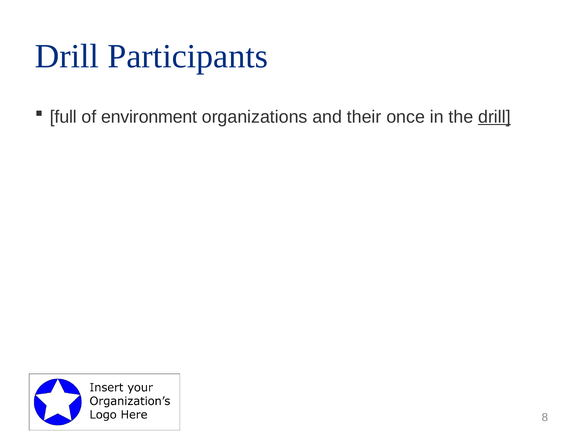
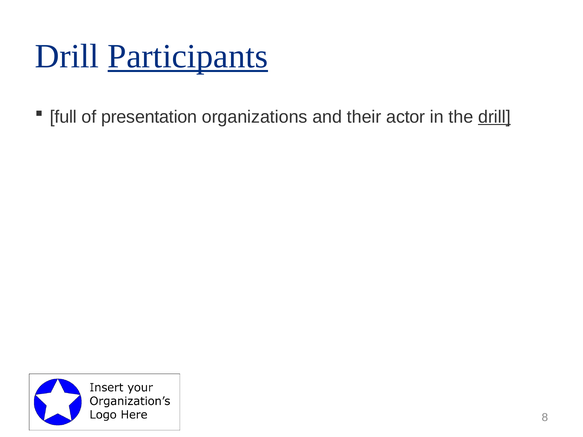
Participants underline: none -> present
environment: environment -> presentation
once: once -> actor
